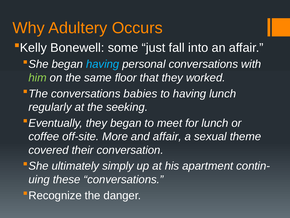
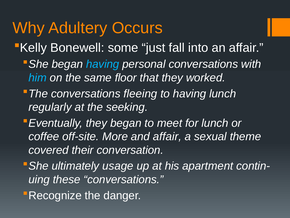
him colour: light green -> light blue
babies: babies -> fleeing
simply: simply -> usage
